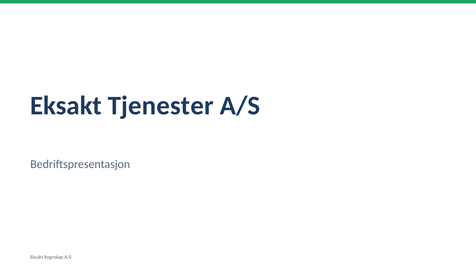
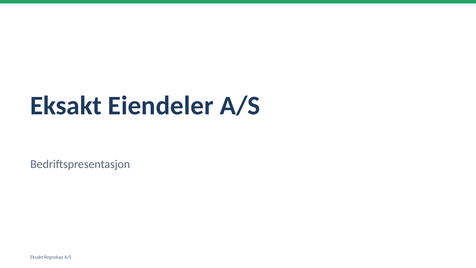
Tjenester: Tjenester -> Eiendeler
